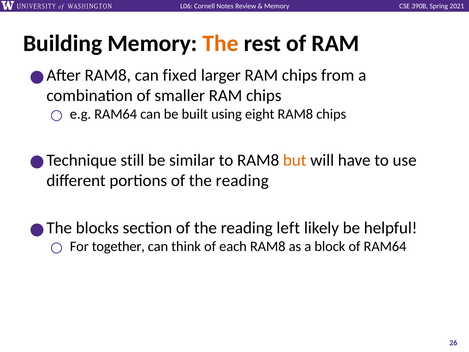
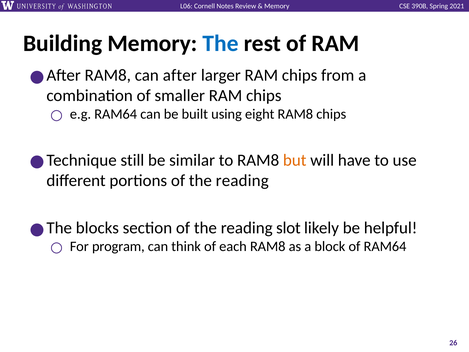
The at (221, 44) colour: orange -> blue
fixed: fixed -> after
left: left -> slot
together: together -> program
